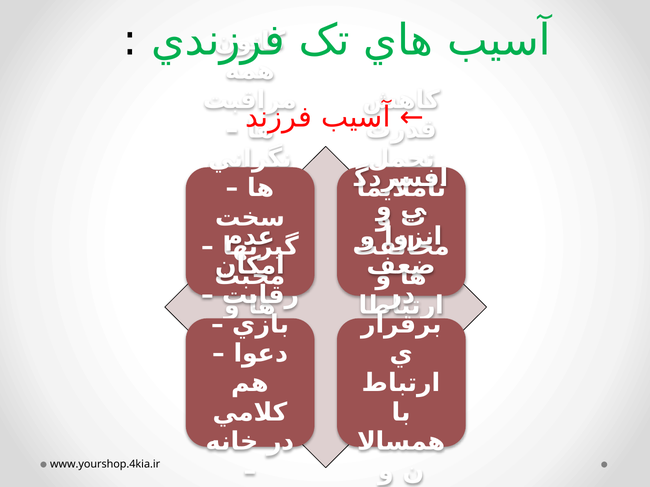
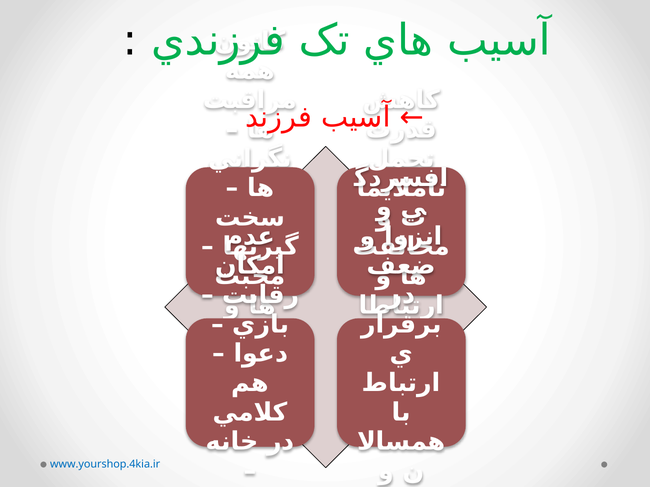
www.yourshop.4kia.ir colour: black -> blue
